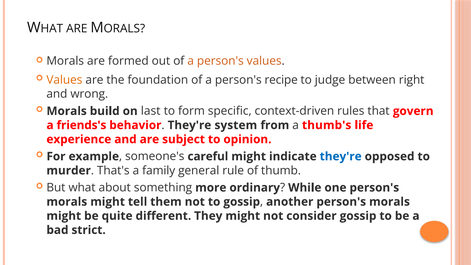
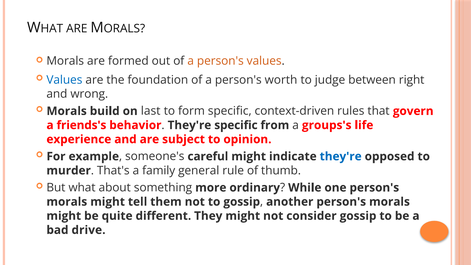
Values at (64, 80) colour: orange -> blue
recipe: recipe -> worth
They're system: system -> specific
thumb's: thumb's -> groups's
strict: strict -> drive
